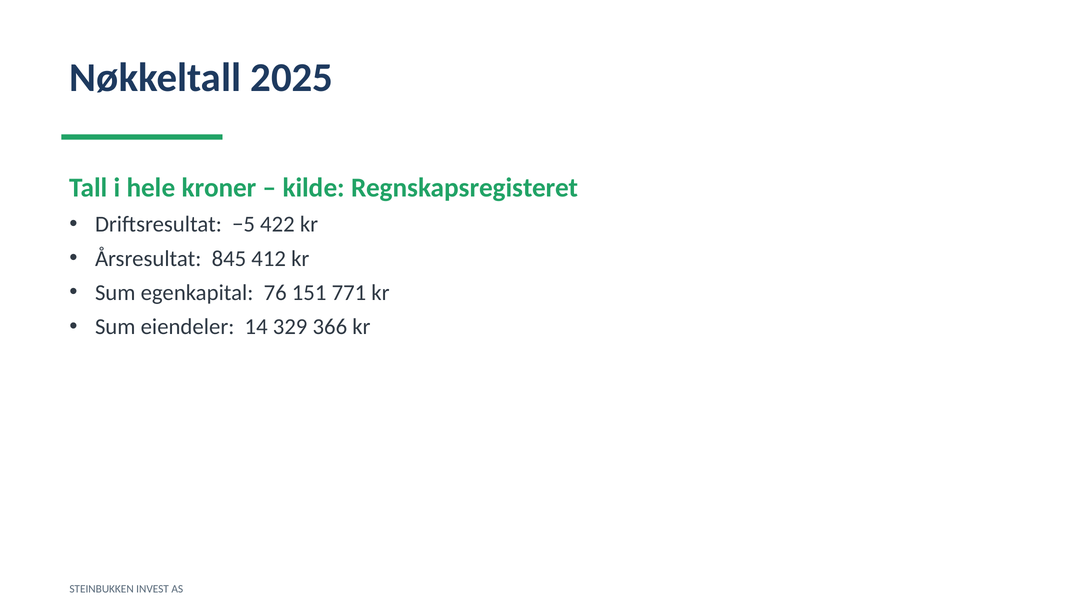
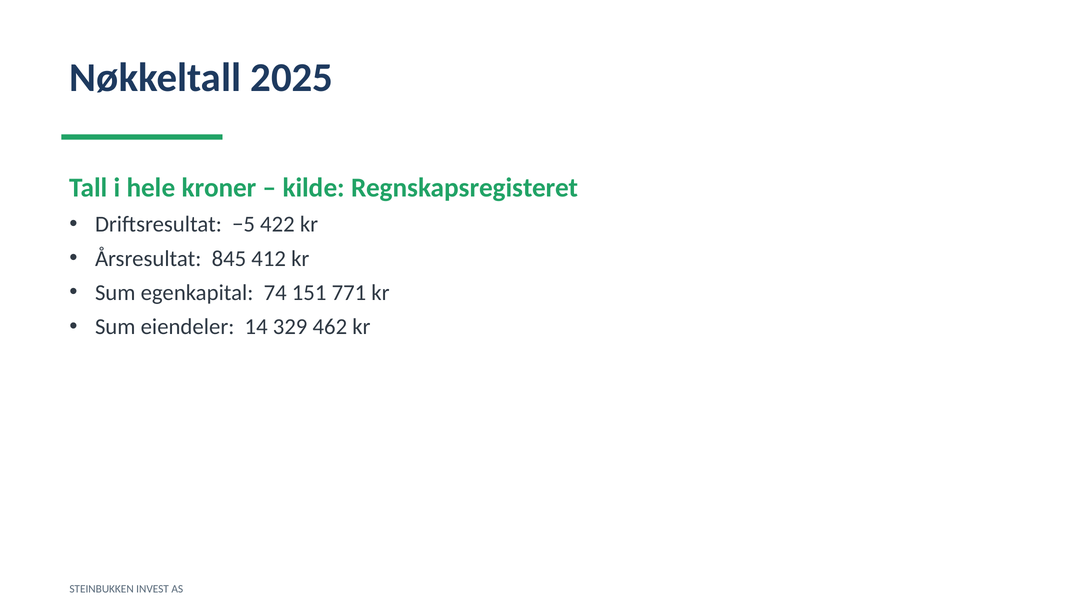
76: 76 -> 74
366: 366 -> 462
